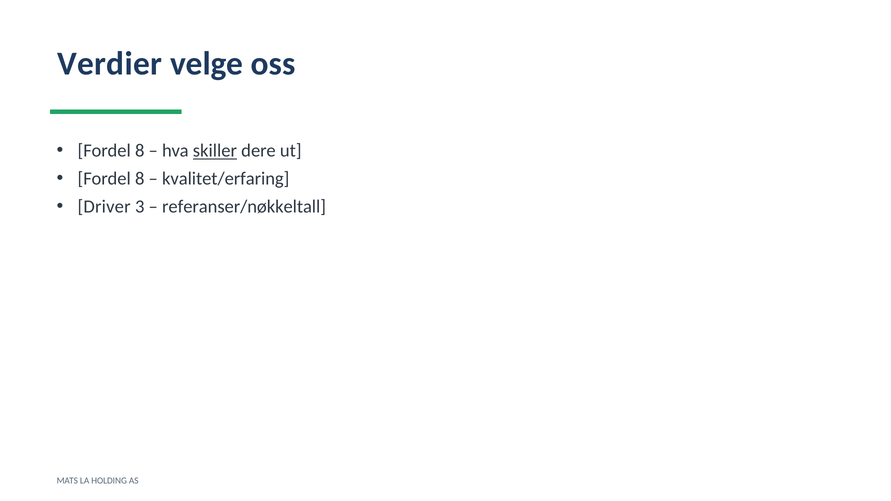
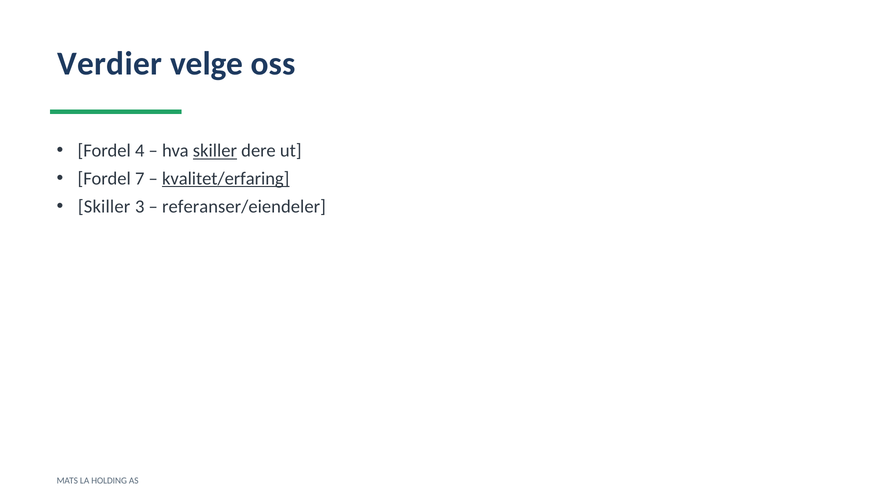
8 at (140, 151): 8 -> 4
8 at (140, 179): 8 -> 7
kvalitet/erfaring underline: none -> present
Driver at (104, 207): Driver -> Skiller
referanser/nøkkeltall: referanser/nøkkeltall -> referanser/eiendeler
